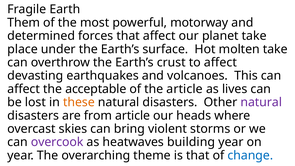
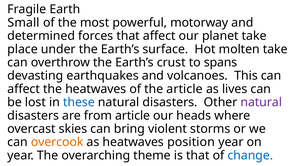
Them: Them -> Small
to affect: affect -> spans
the acceptable: acceptable -> heatwaves
these colour: orange -> blue
overcook colour: purple -> orange
building: building -> position
